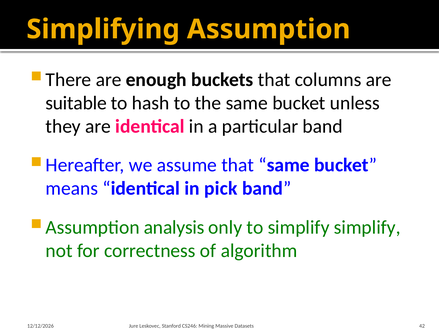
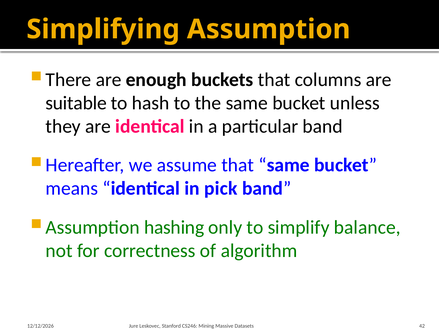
analysis: analysis -> hashing
simplify simplify: simplify -> balance
